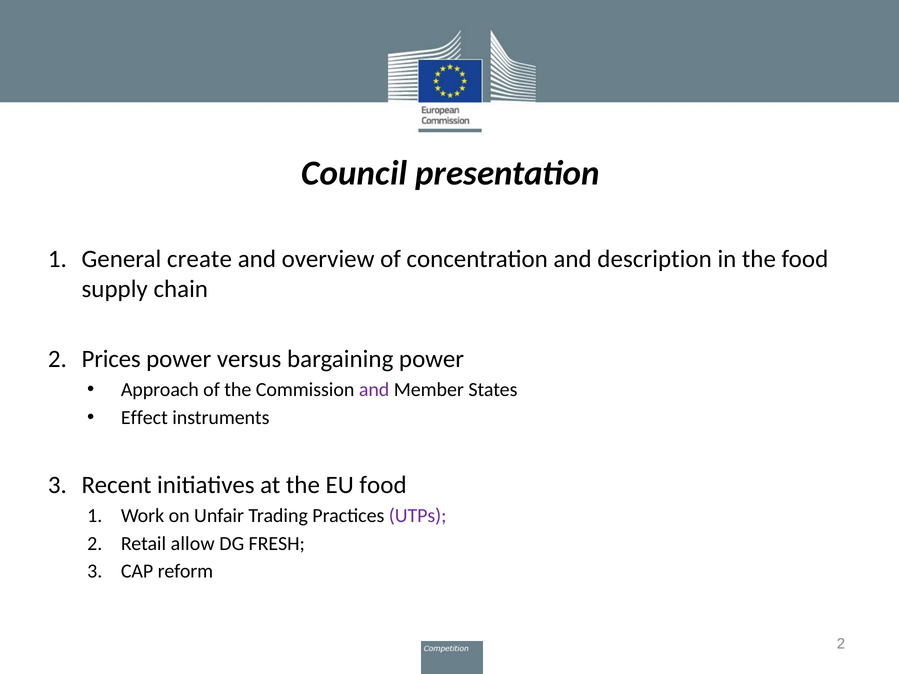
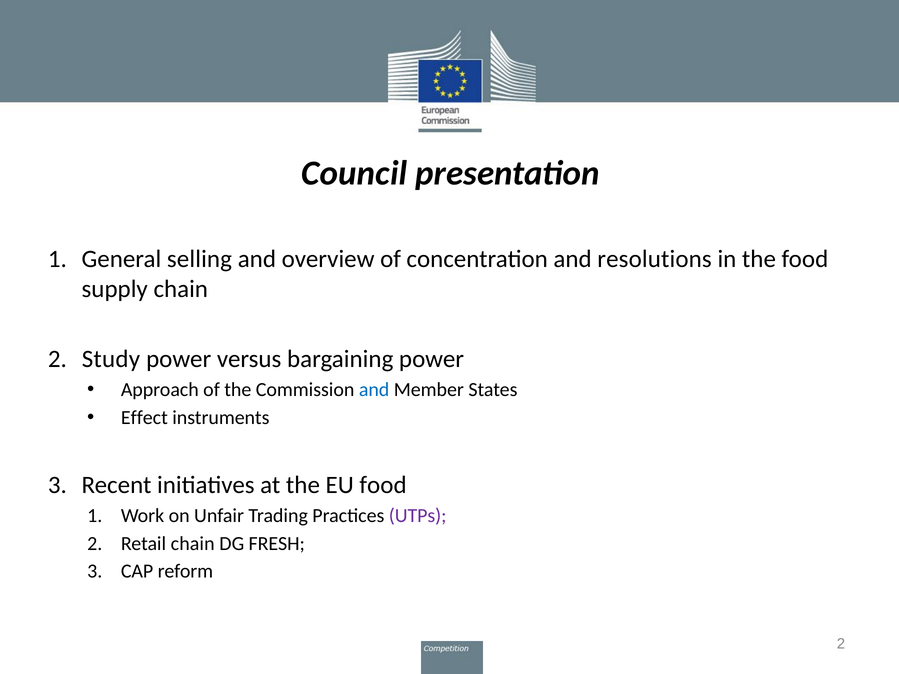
create: create -> selling
description: description -> resolutions
Prices: Prices -> Study
and at (374, 390) colour: purple -> blue
Retail allow: allow -> chain
